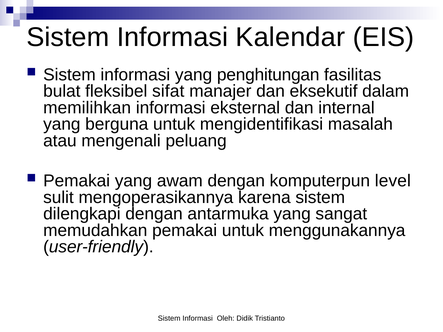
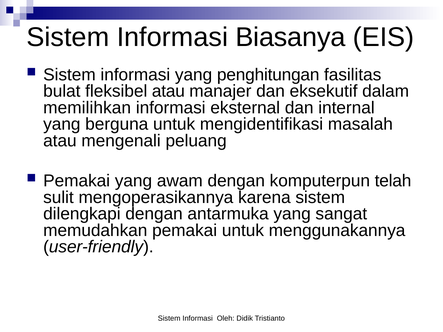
Kalendar: Kalendar -> Biasanya
fleksibel sifat: sifat -> atau
level: level -> telah
